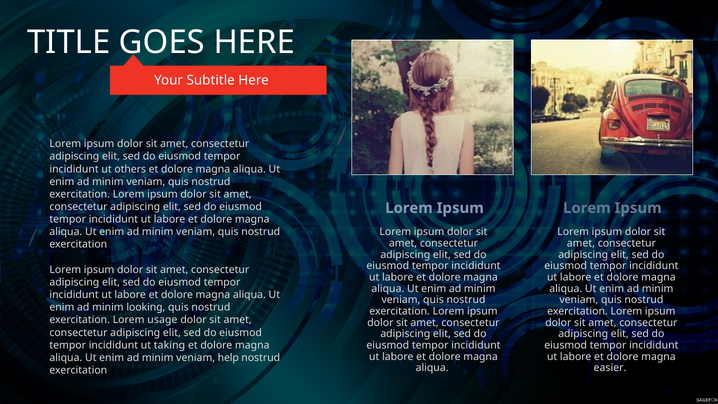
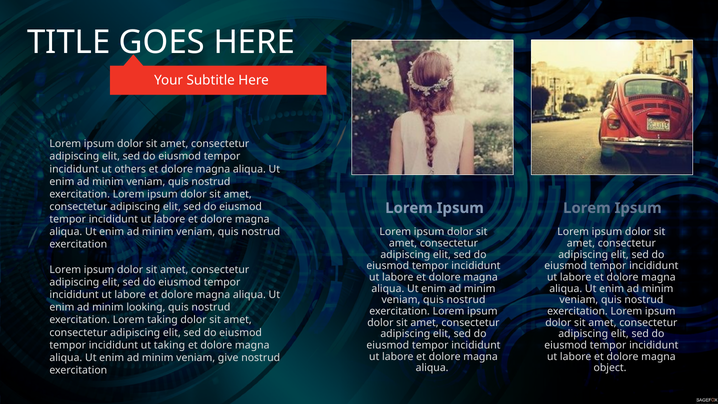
Lorem usage: usage -> taking
help: help -> give
easier: easier -> object
